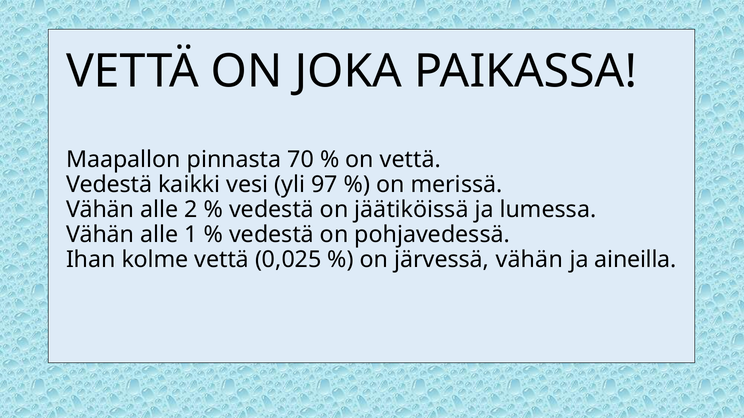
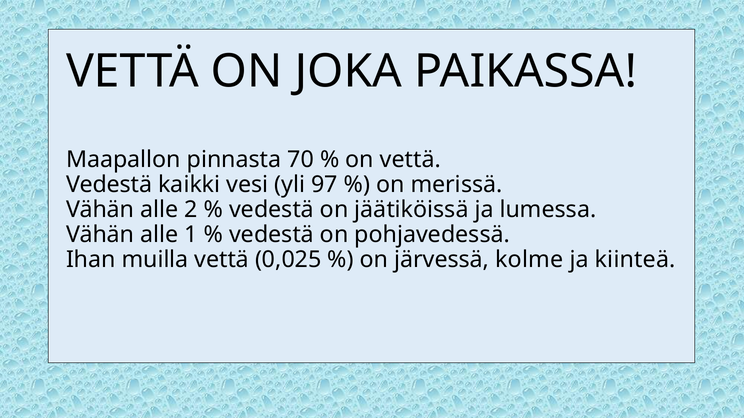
kolme: kolme -> muilla
järvessä vähän: vähän -> kolme
aineilla: aineilla -> kiinteä
